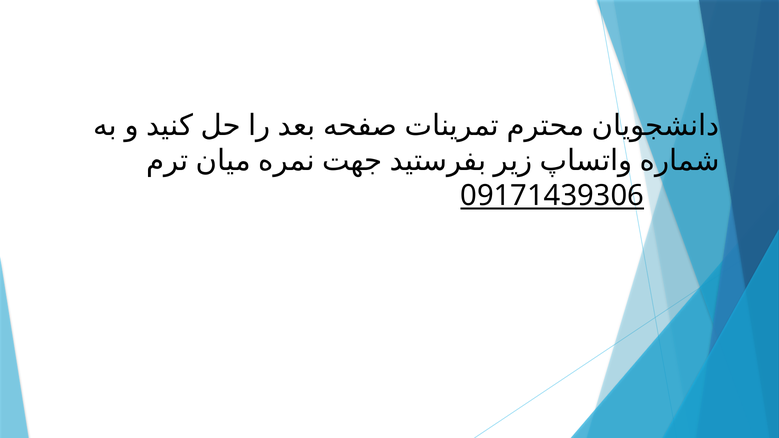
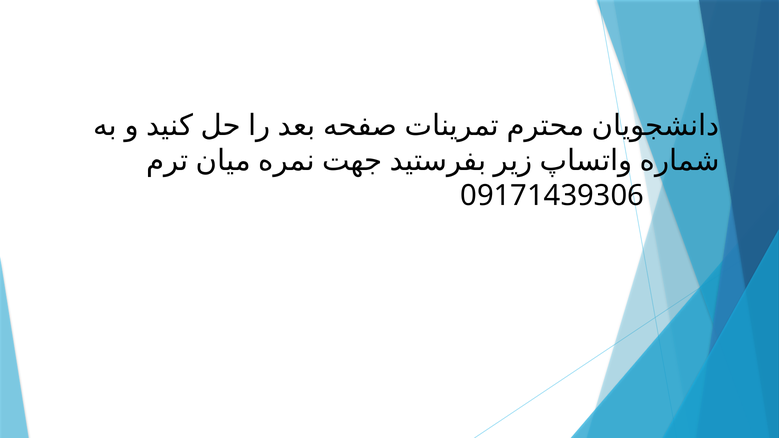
09171439306 underline: present -> none
